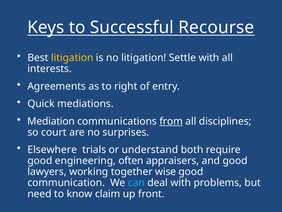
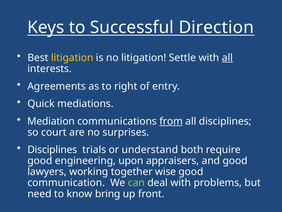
Recourse: Recourse -> Direction
all at (227, 58) underline: none -> present
Elsewhere at (52, 149): Elsewhere -> Disciplines
often: often -> upon
can colour: light blue -> light green
claim: claim -> bring
